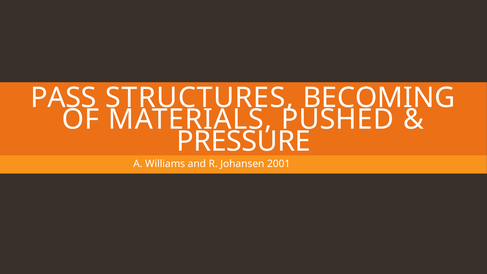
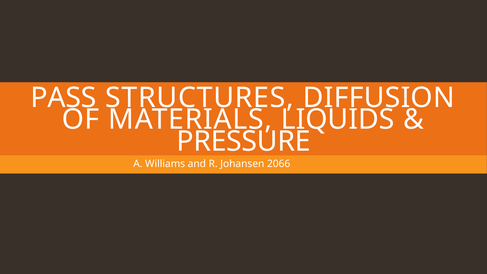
BECOMING: BECOMING -> DIFFUSION
PUSHED: PUSHED -> LIQUIDS
2001: 2001 -> 2066
